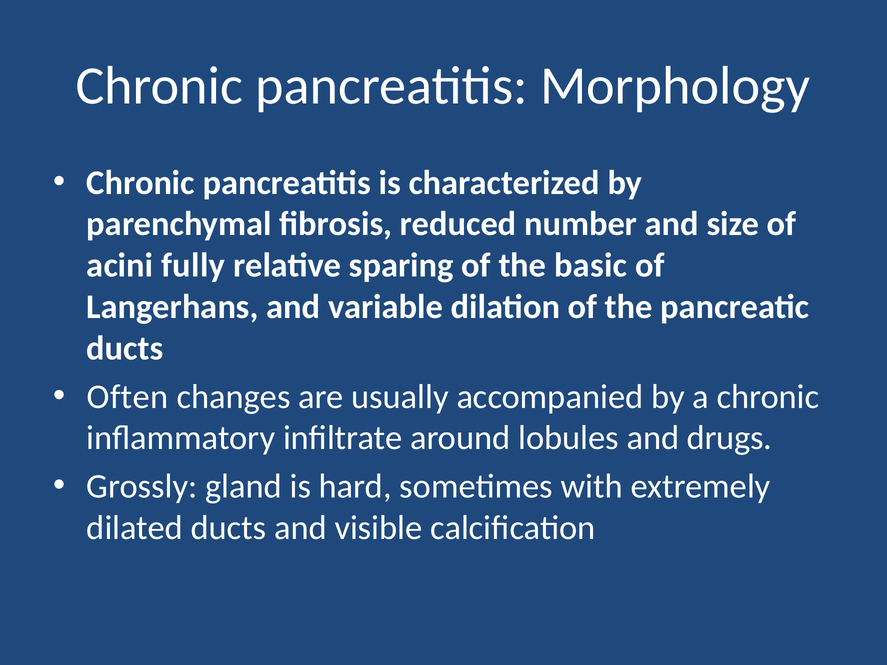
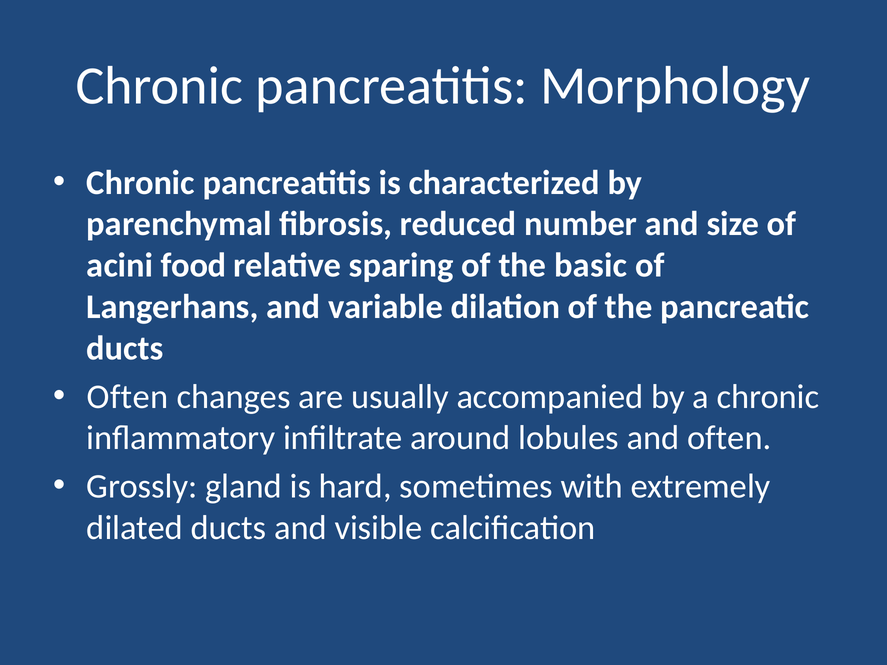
fully: fully -> food
and drugs: drugs -> often
